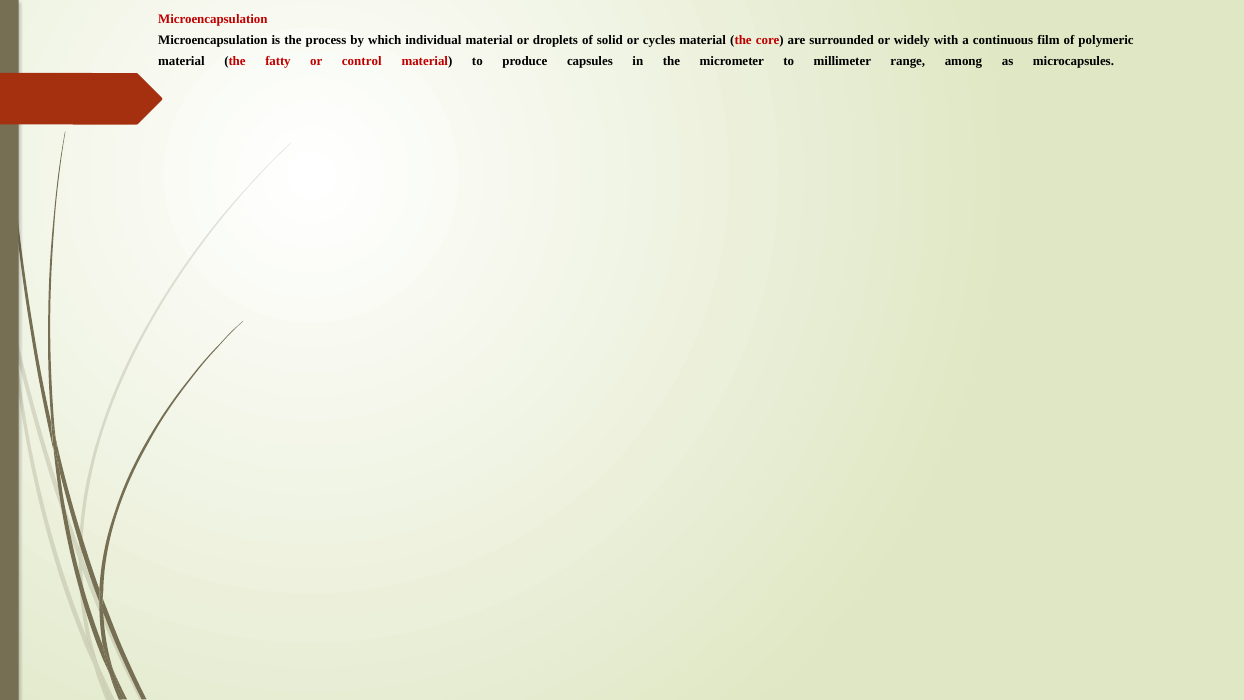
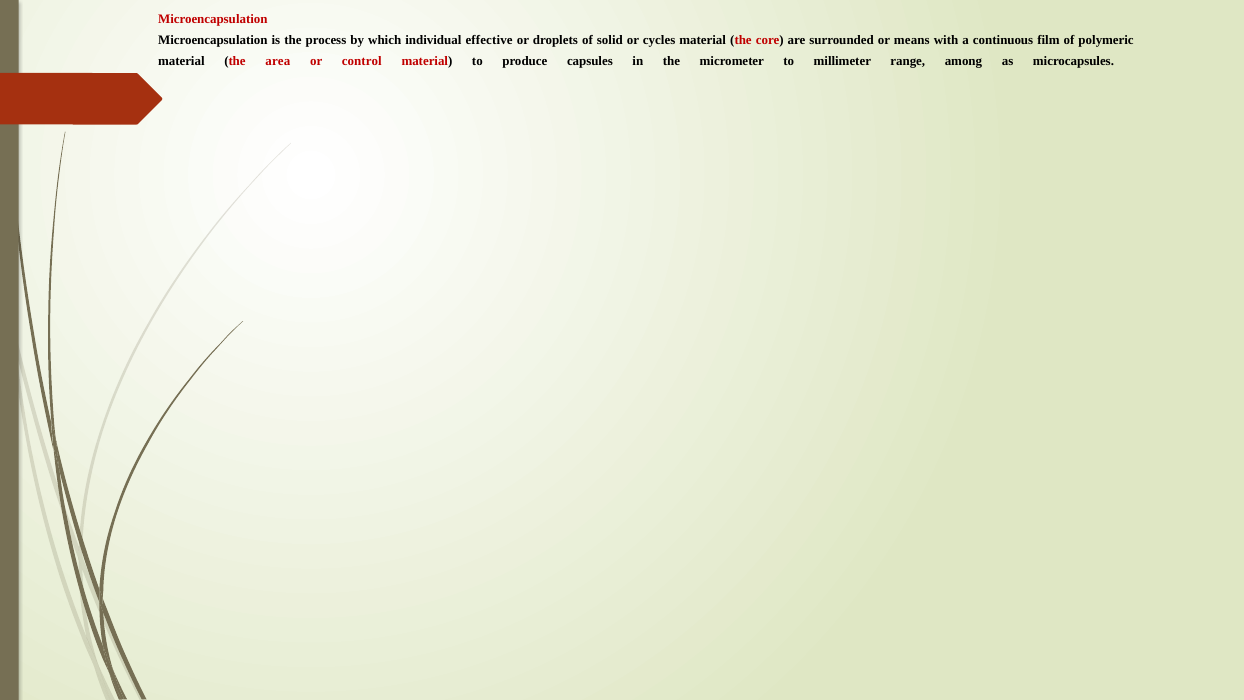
individual material: material -> effective
widely: widely -> means
fatty: fatty -> area
